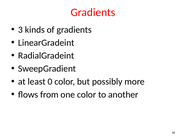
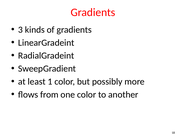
0: 0 -> 1
